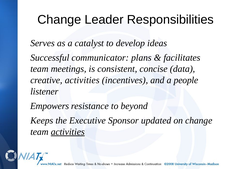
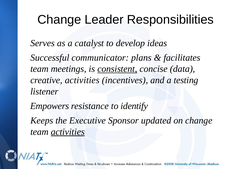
consistent underline: none -> present
people: people -> testing
beyond: beyond -> identify
